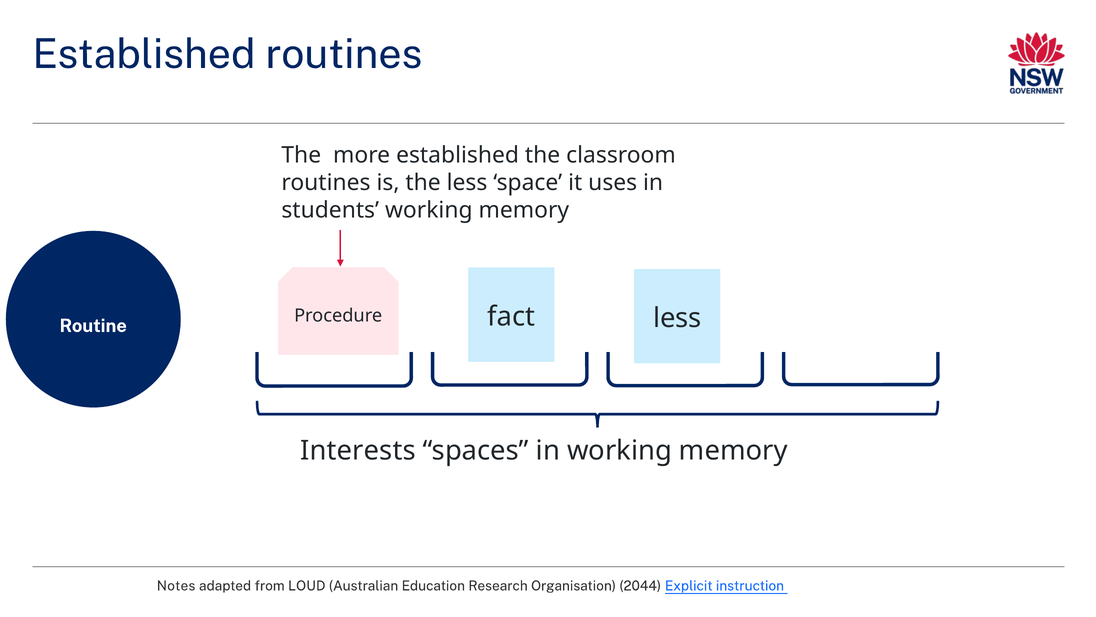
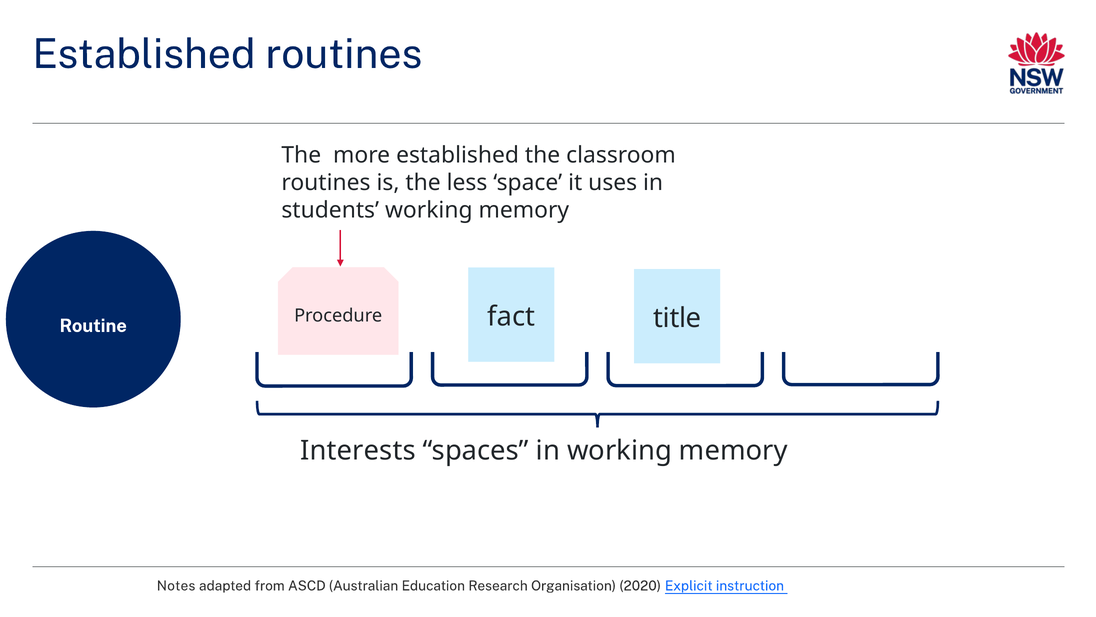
less at (677, 318): less -> title
LOUD: LOUD -> ASCD
2044: 2044 -> 2020
